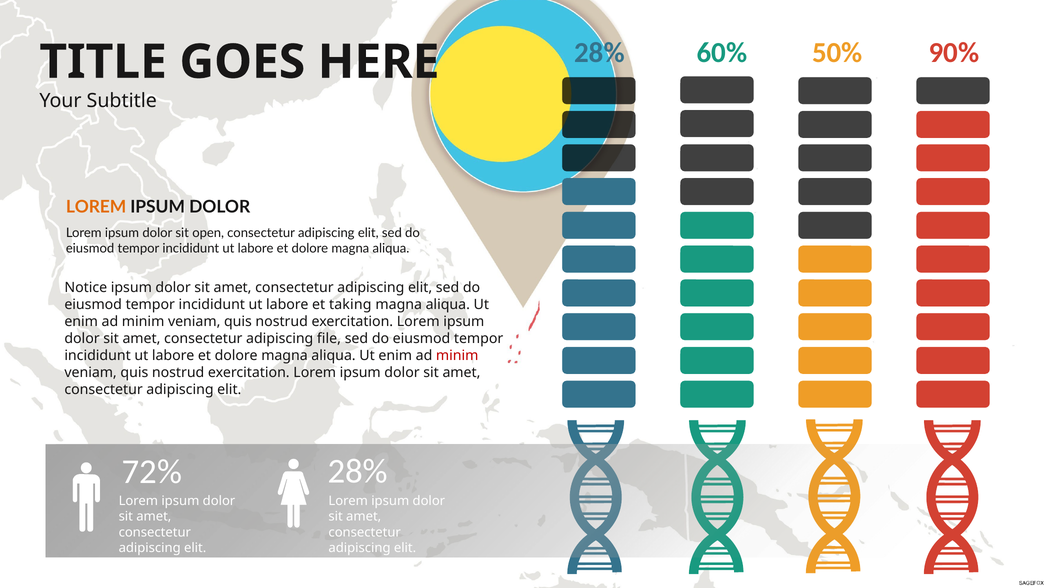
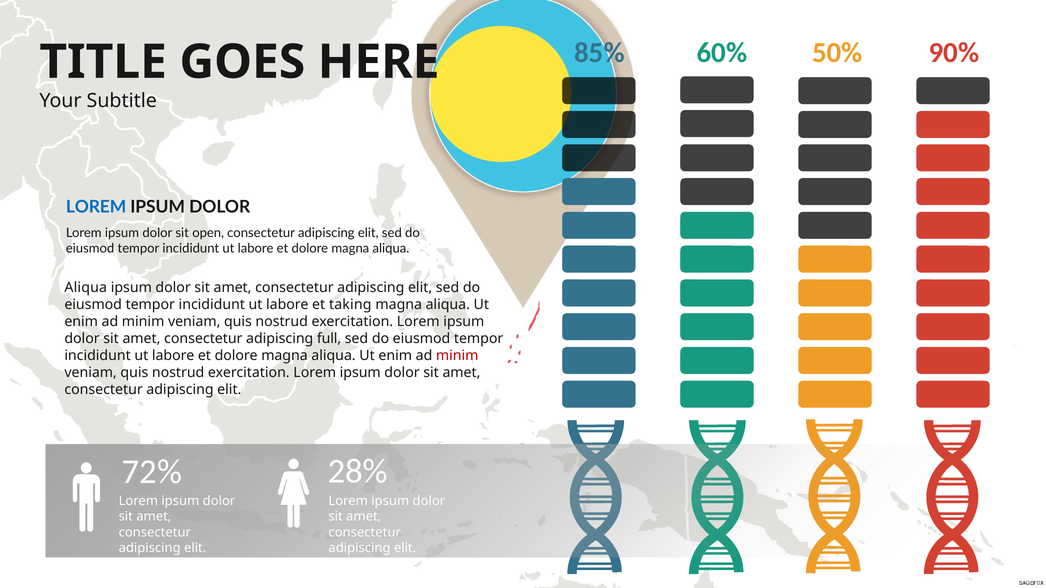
28% at (600, 52): 28% -> 85%
LOREM at (96, 207) colour: orange -> blue
Notice at (86, 288): Notice -> Aliqua
file: file -> full
